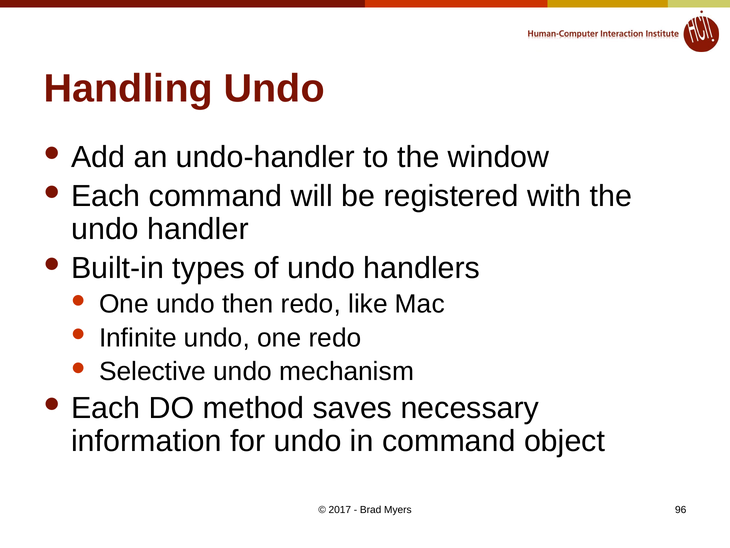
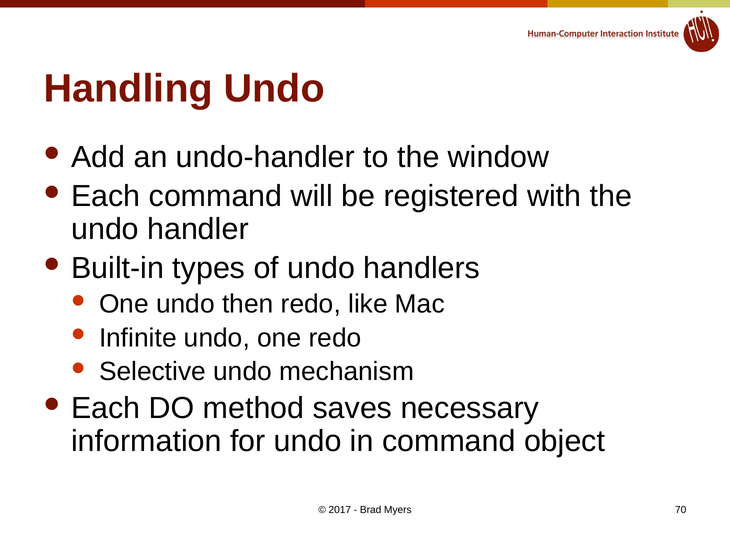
96: 96 -> 70
